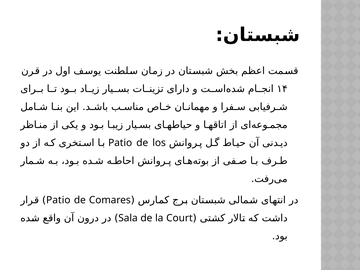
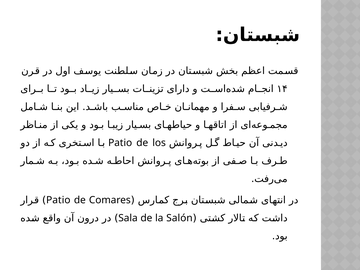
Court: Court -> Salón
